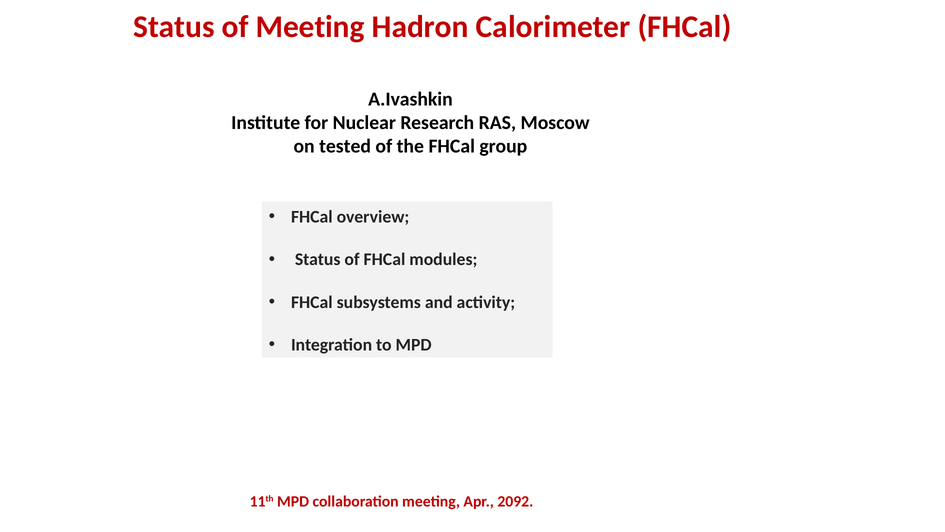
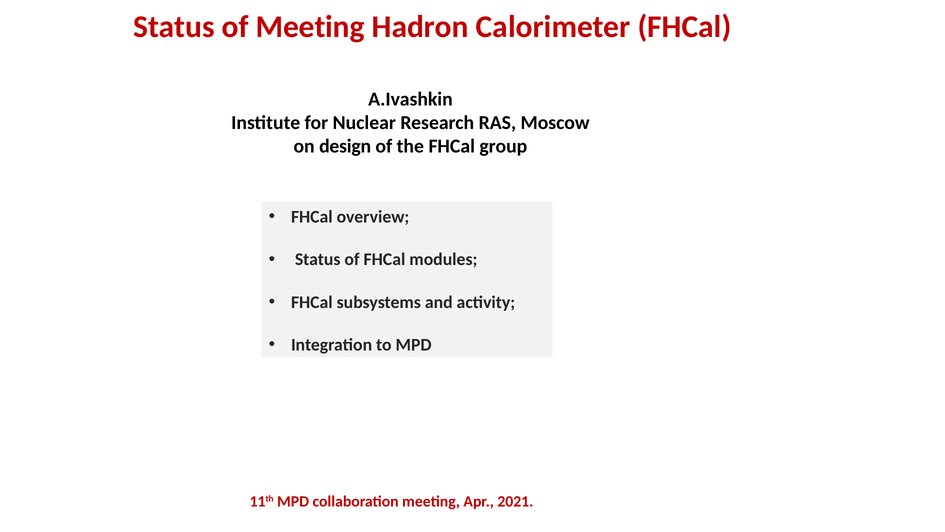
tested: tested -> design
2092: 2092 -> 2021
